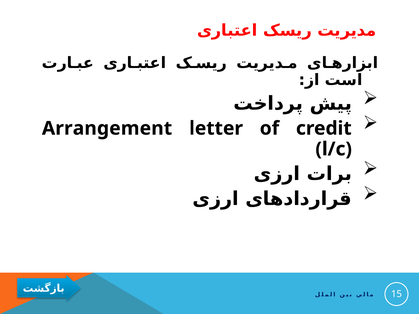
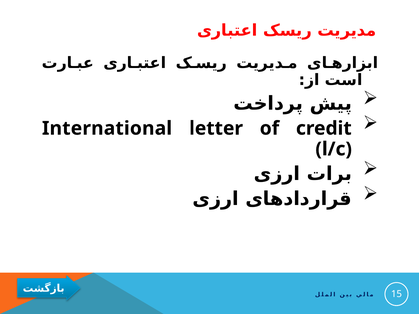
Arrangement: Arrangement -> International
